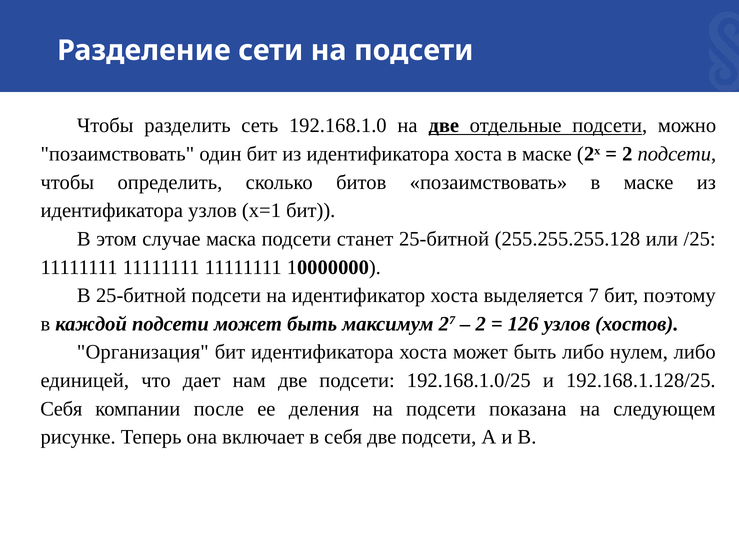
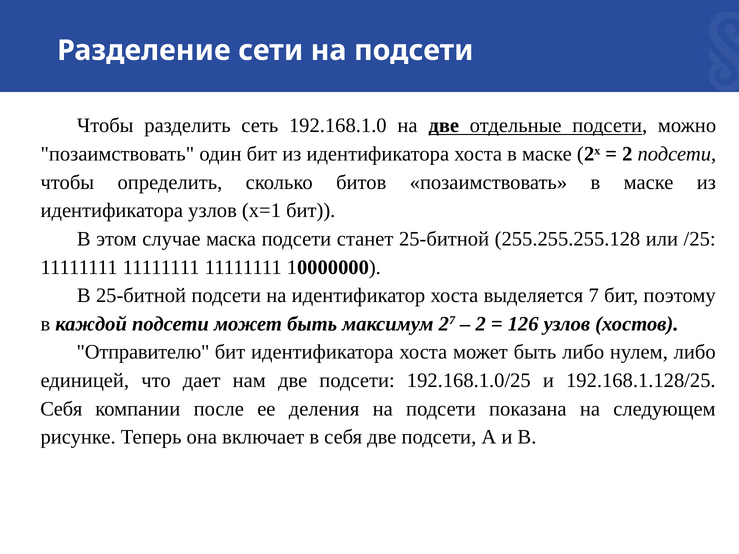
Организация: Организация -> Отправителю
